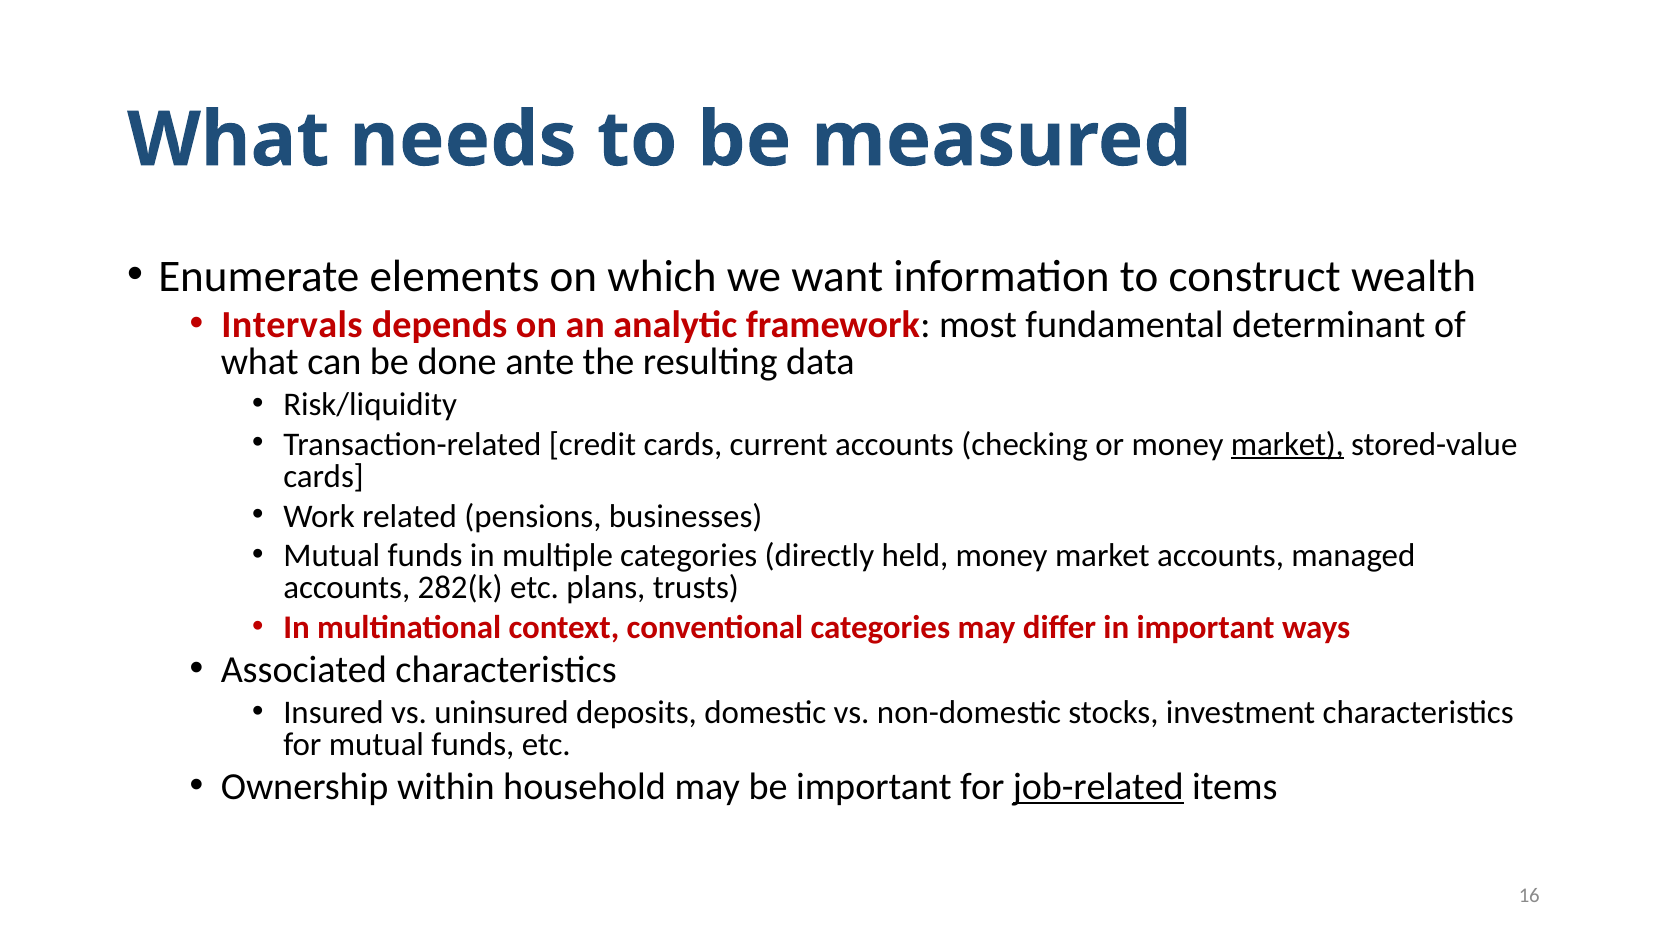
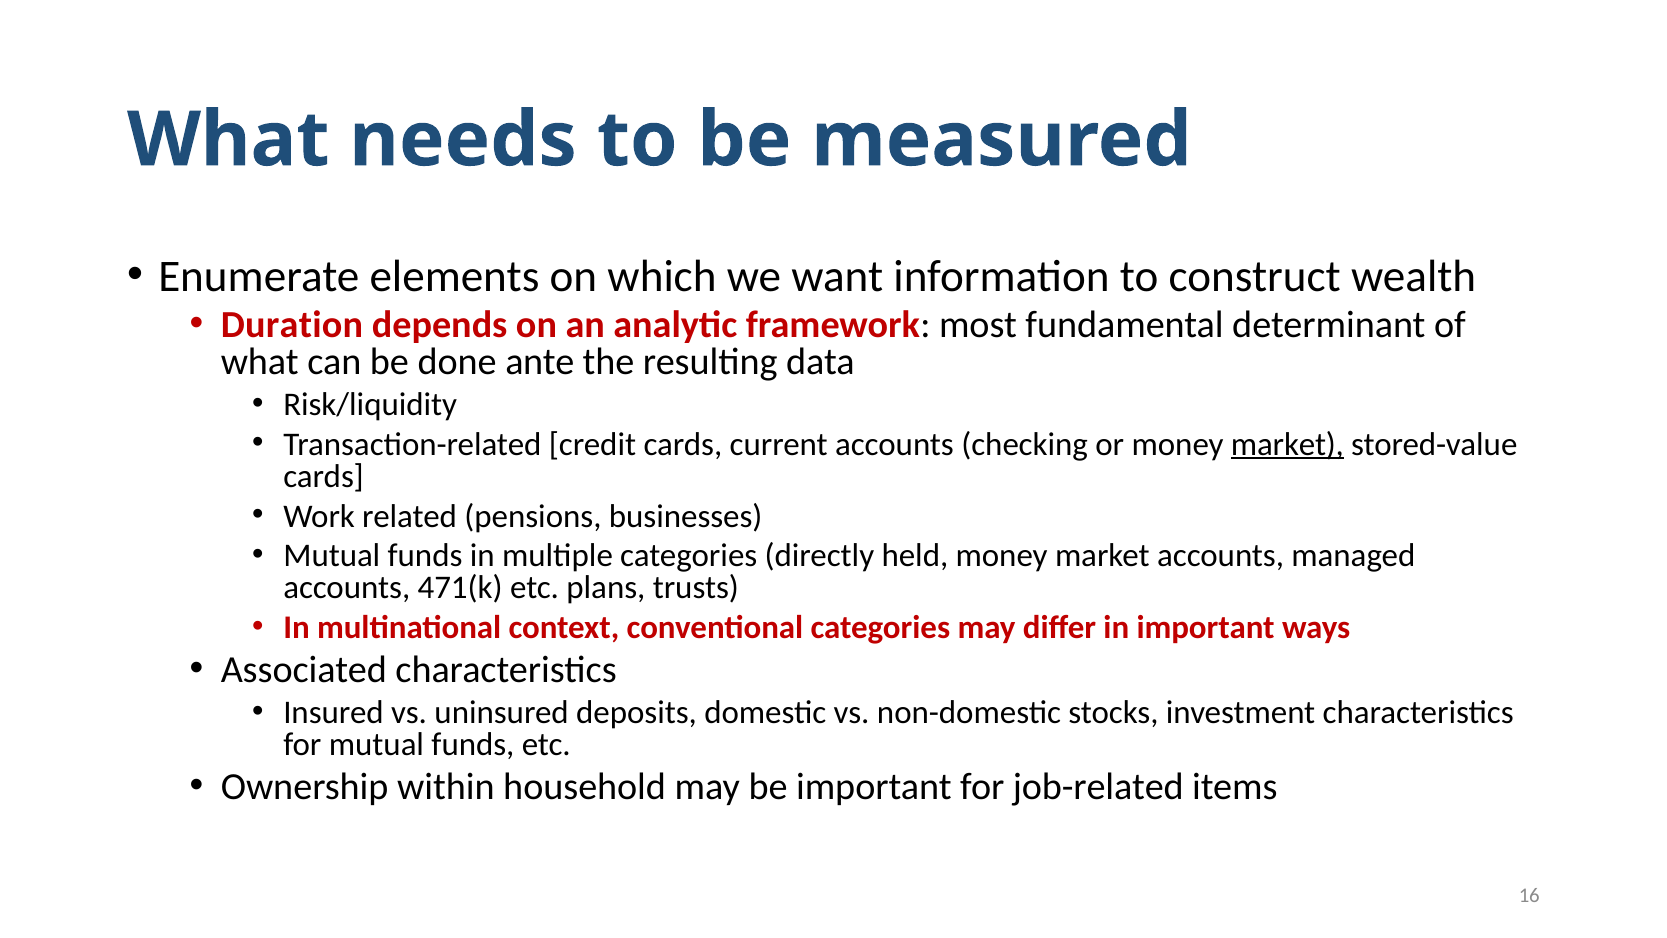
Intervals: Intervals -> Duration
282(k: 282(k -> 471(k
job-related underline: present -> none
